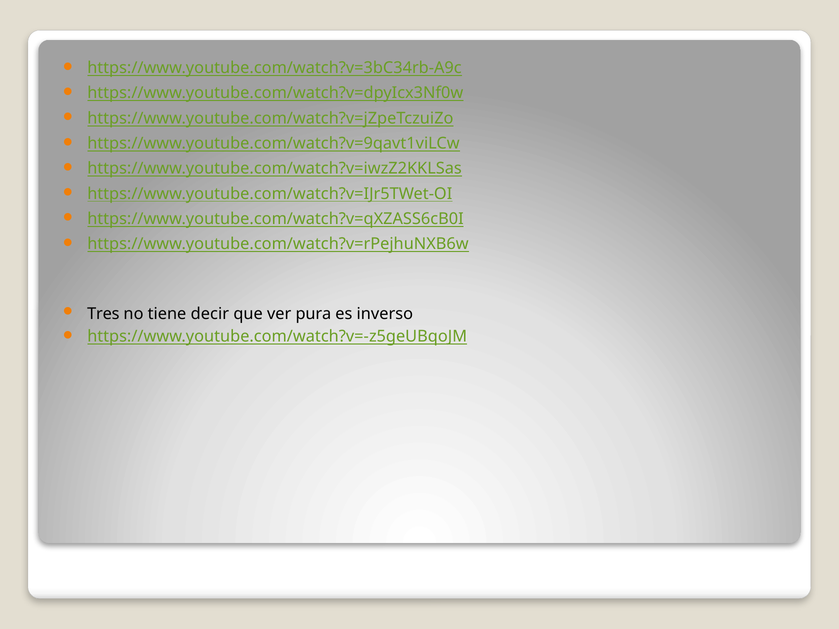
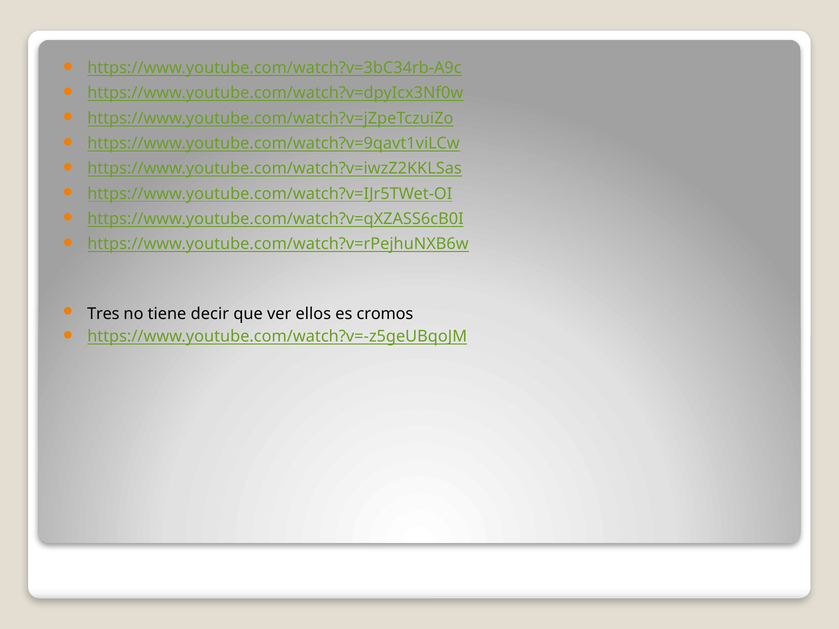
pura: pura -> ellos
inverso: inverso -> cromos
